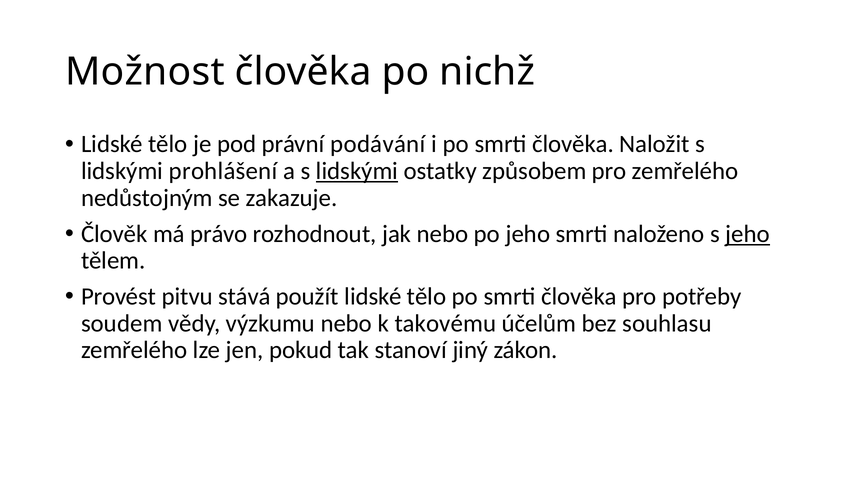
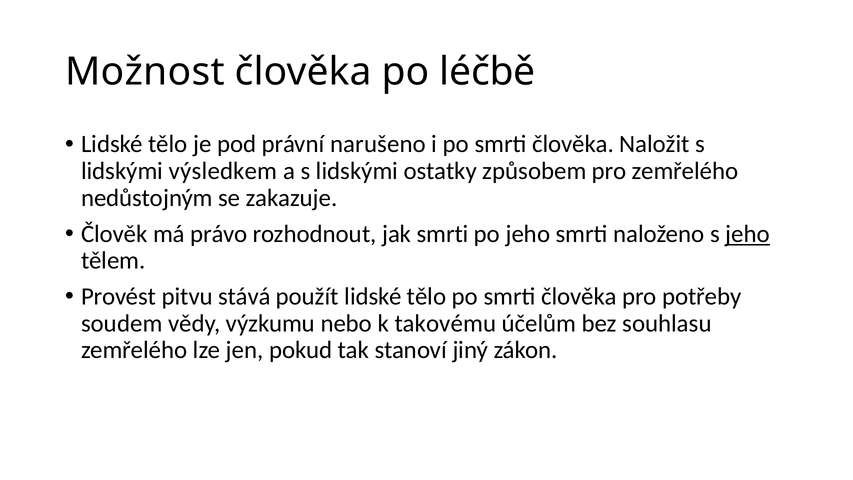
nichž: nichž -> léčbě
podávání: podávání -> narušeno
prohlášení: prohlášení -> výsledkem
lidskými at (357, 171) underline: present -> none
jak nebo: nebo -> smrti
